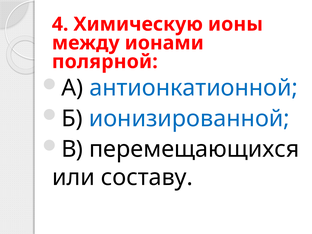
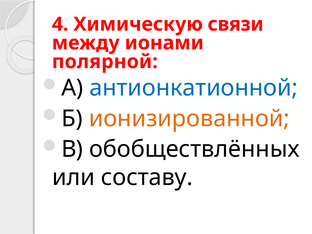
ионы: ионы -> связи
ионизированной colour: blue -> orange
перемещающихся: перемещающихся -> обобществлённых
